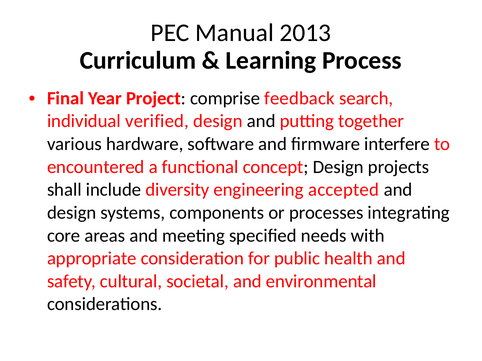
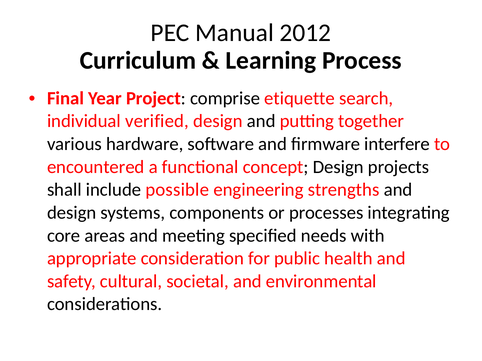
2013: 2013 -> 2012
feedback: feedback -> etiquette
diversity: diversity -> possible
accepted: accepted -> strengths
